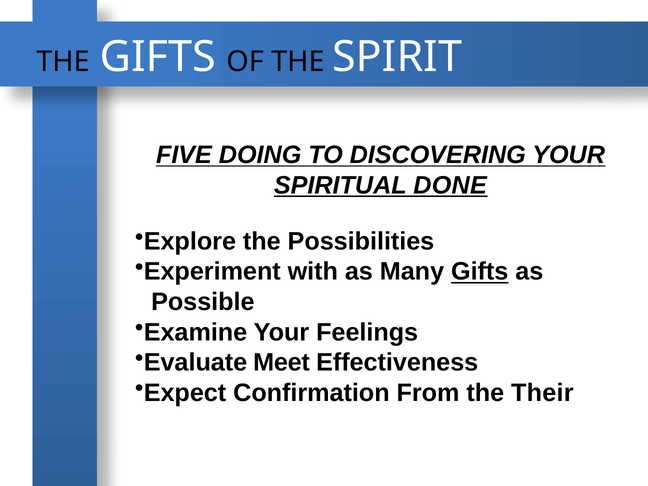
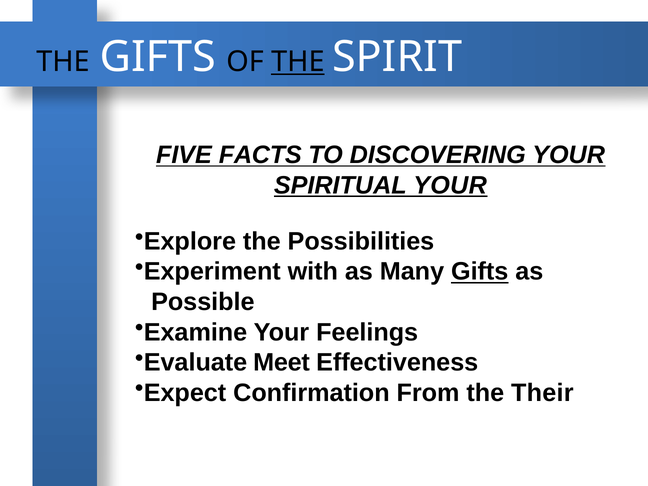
THE at (298, 62) underline: none -> present
DOING: DOING -> FACTS
SPIRITUAL DONE: DONE -> YOUR
